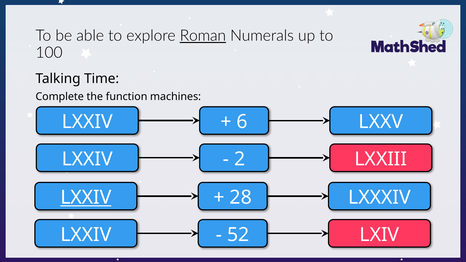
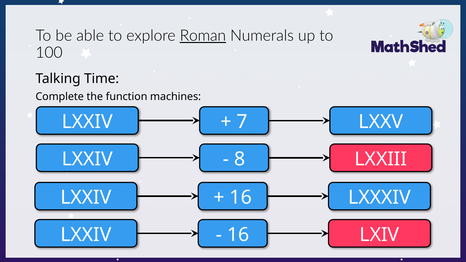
6: 6 -> 7
2: 2 -> 8
LXXIV at (86, 198) underline: present -> none
28 at (241, 198): 28 -> 16
52 at (238, 235): 52 -> 16
